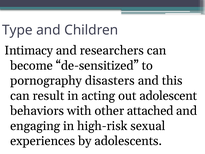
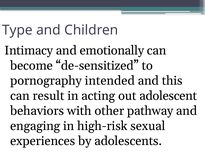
researchers: researchers -> emotionally
disasters: disasters -> intended
attached: attached -> pathway
